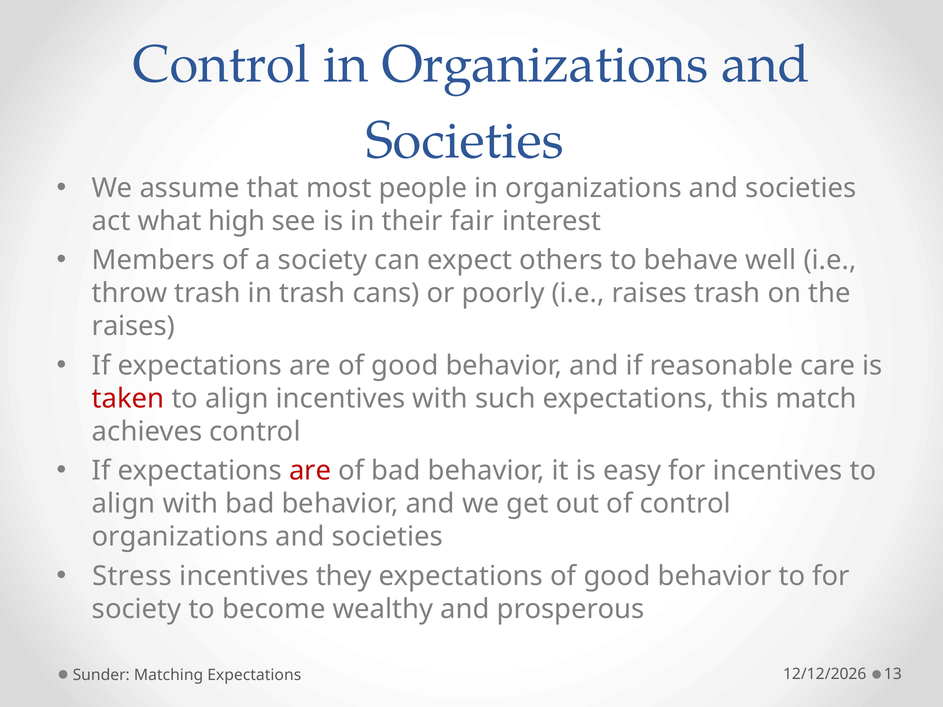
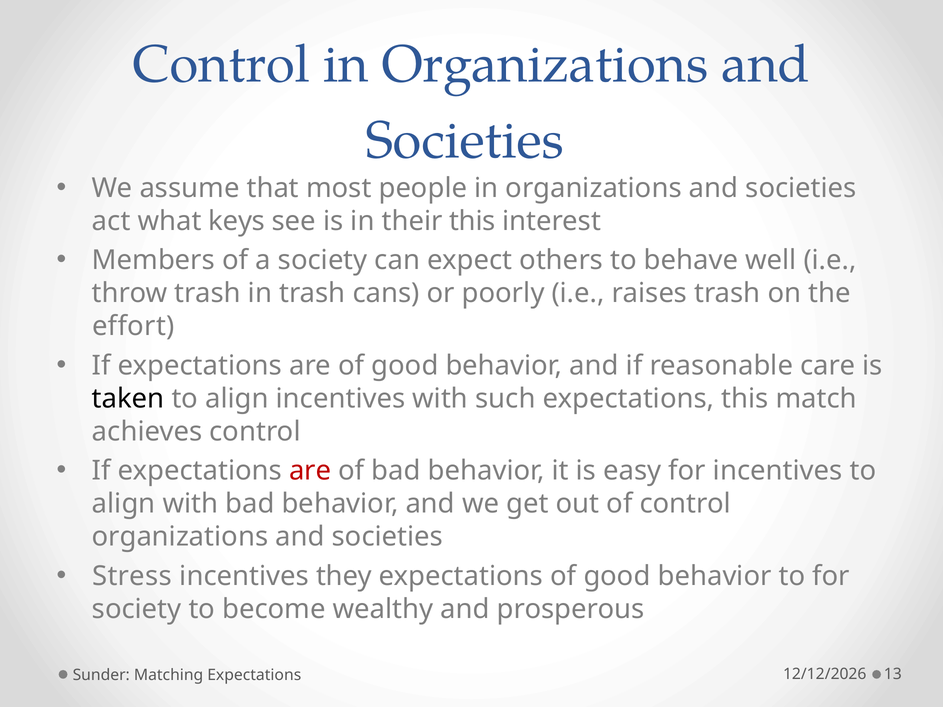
high: high -> keys
their fair: fair -> this
raises at (134, 326): raises -> effort
taken colour: red -> black
